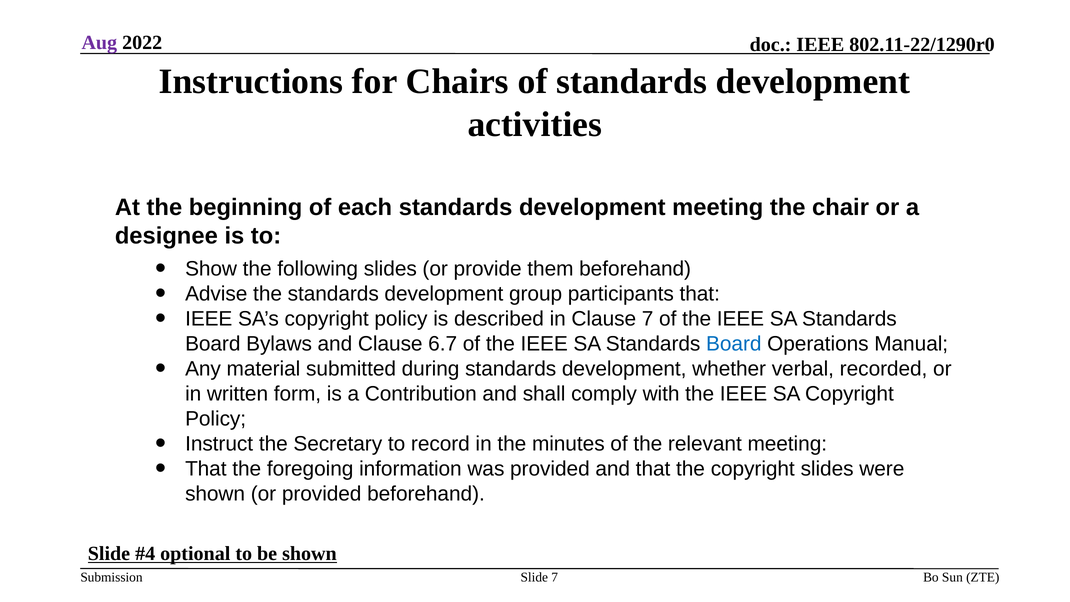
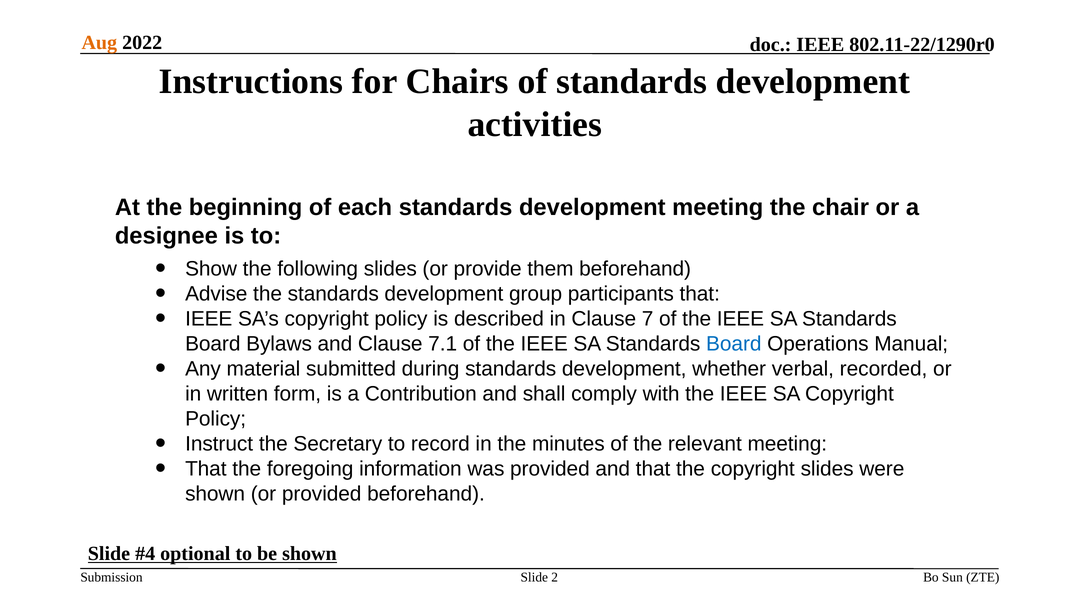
Aug colour: purple -> orange
6.7: 6.7 -> 7.1
Slide 7: 7 -> 2
